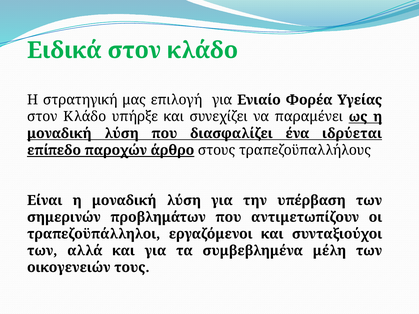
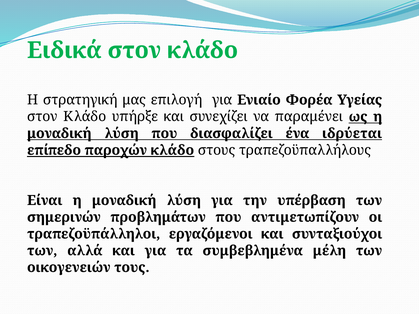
παροχών άρθρο: άρθρο -> κλάδο
